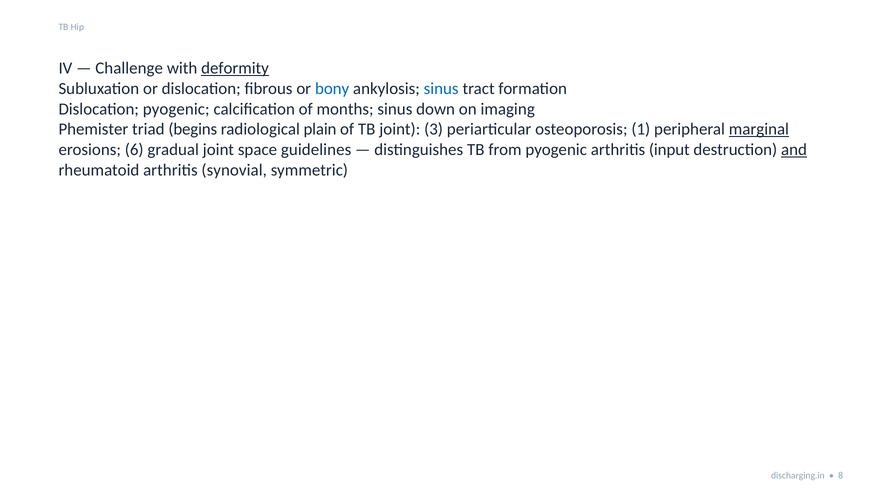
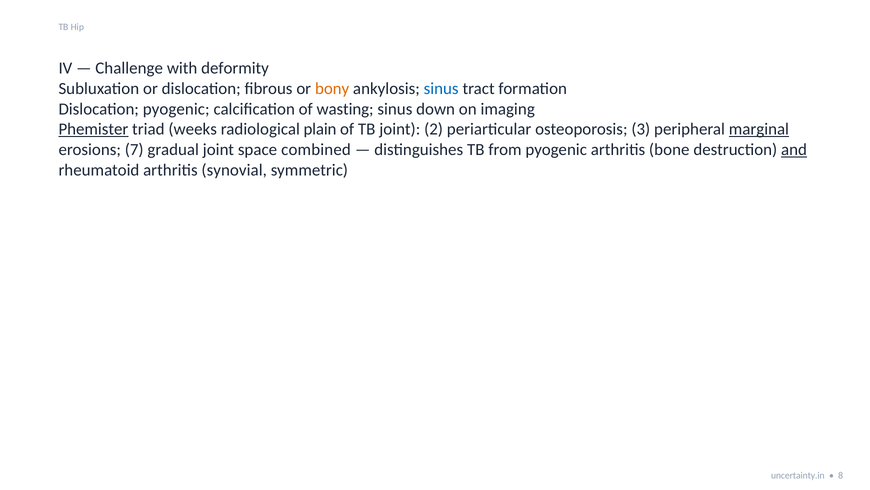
deformity underline: present -> none
bony colour: blue -> orange
months: months -> wasting
Phemister underline: none -> present
begins: begins -> weeks
3: 3 -> 2
1: 1 -> 3
6: 6 -> 7
guidelines: guidelines -> combined
input: input -> bone
discharging.in: discharging.in -> uncertainty.in
